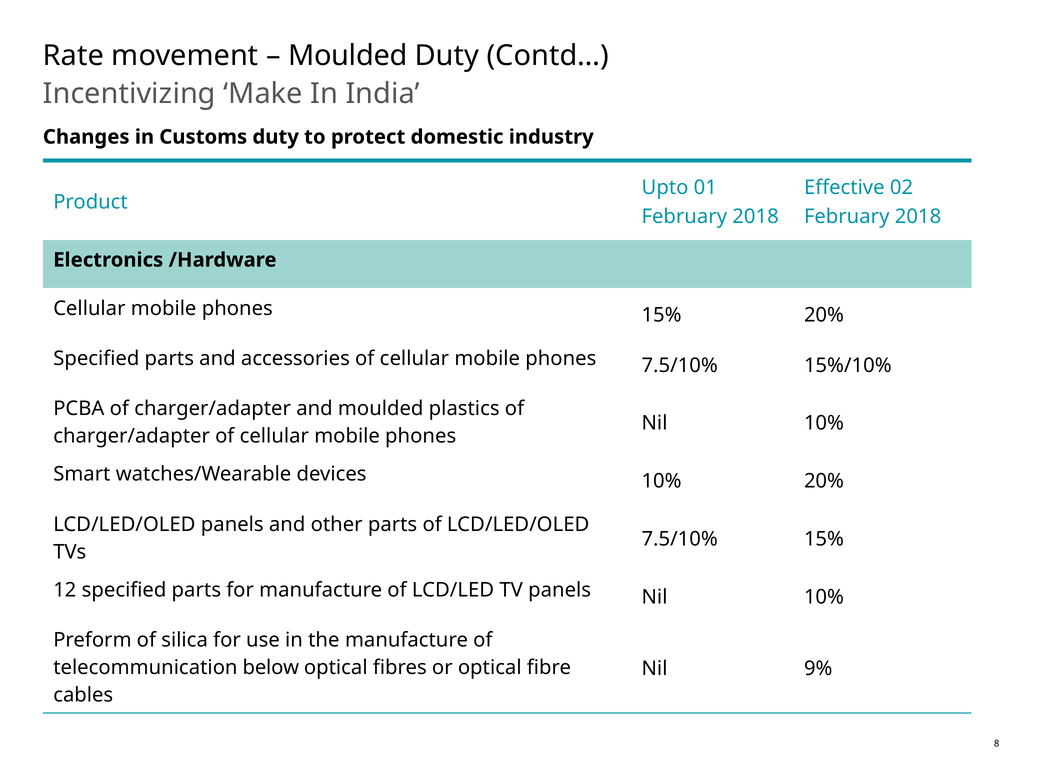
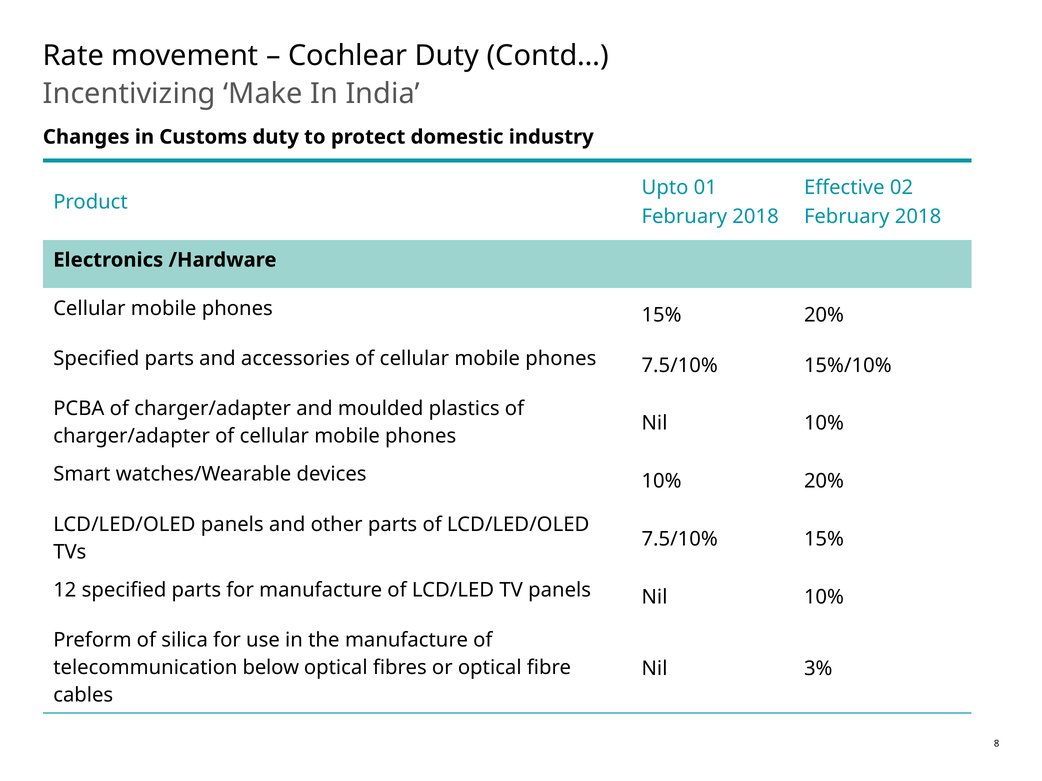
Moulded at (348, 56): Moulded -> Cochlear
9%: 9% -> 3%
